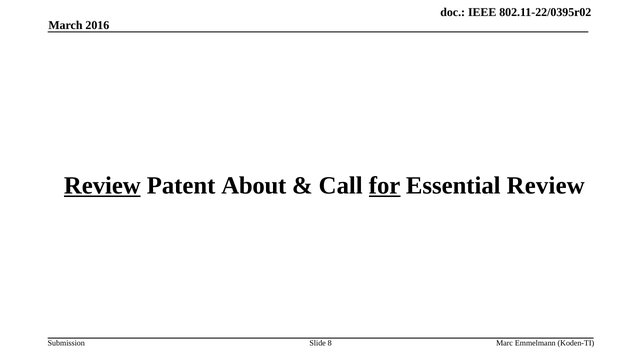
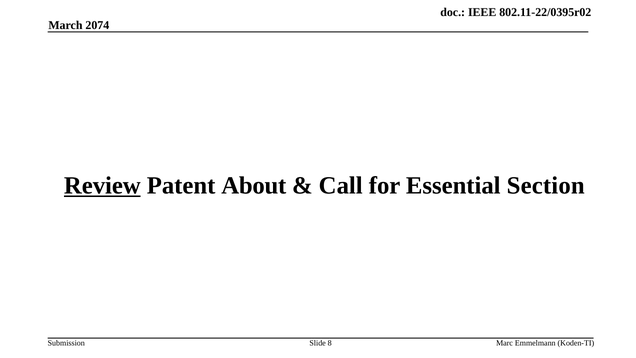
2016: 2016 -> 2074
for underline: present -> none
Essential Review: Review -> Section
